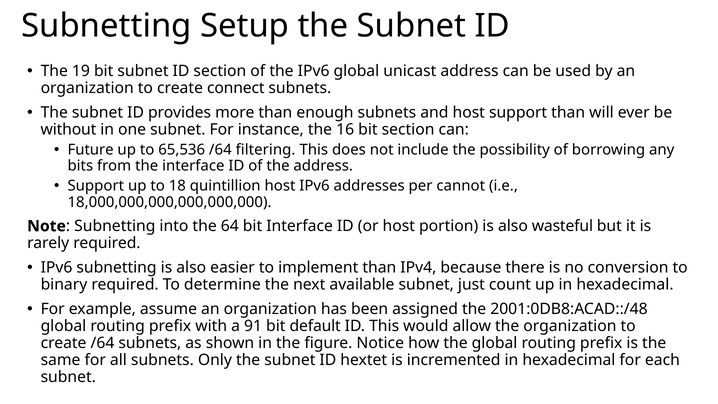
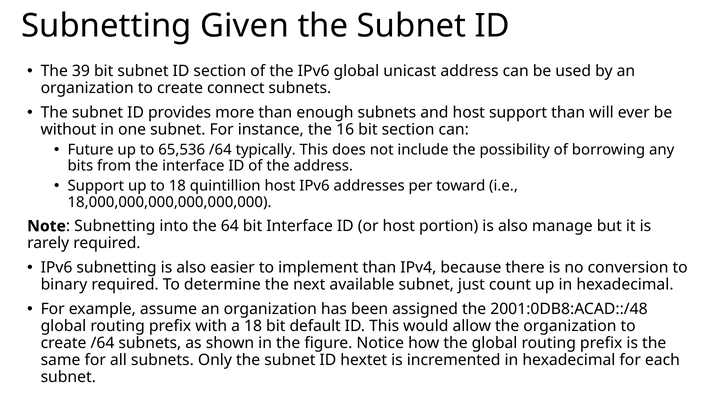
Setup: Setup -> Given
19: 19 -> 39
filtering: filtering -> typically
cannot: cannot -> toward
wasteful: wasteful -> manage
a 91: 91 -> 18
